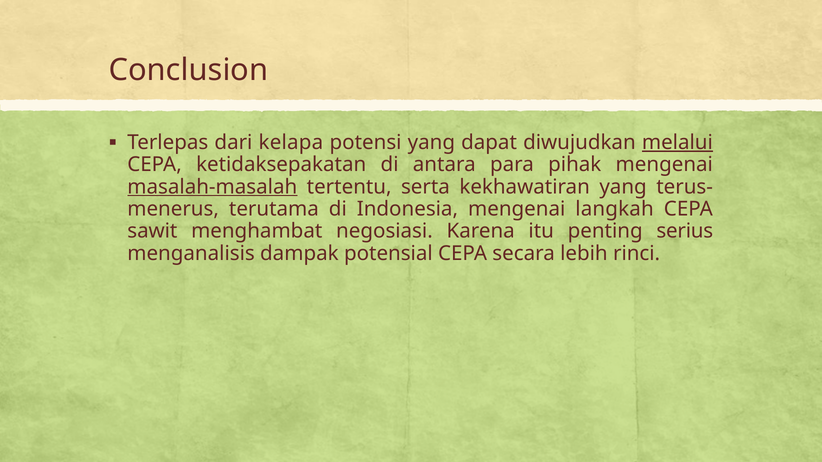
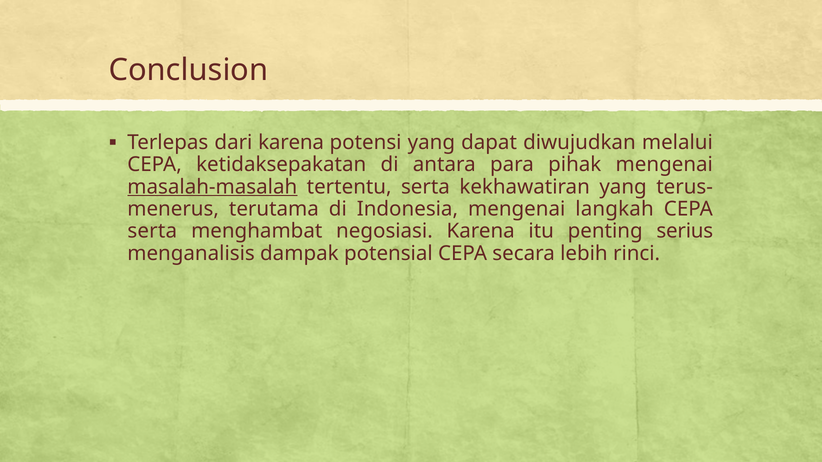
dari kelapa: kelapa -> karena
melalui underline: present -> none
sawit at (152, 231): sawit -> serta
